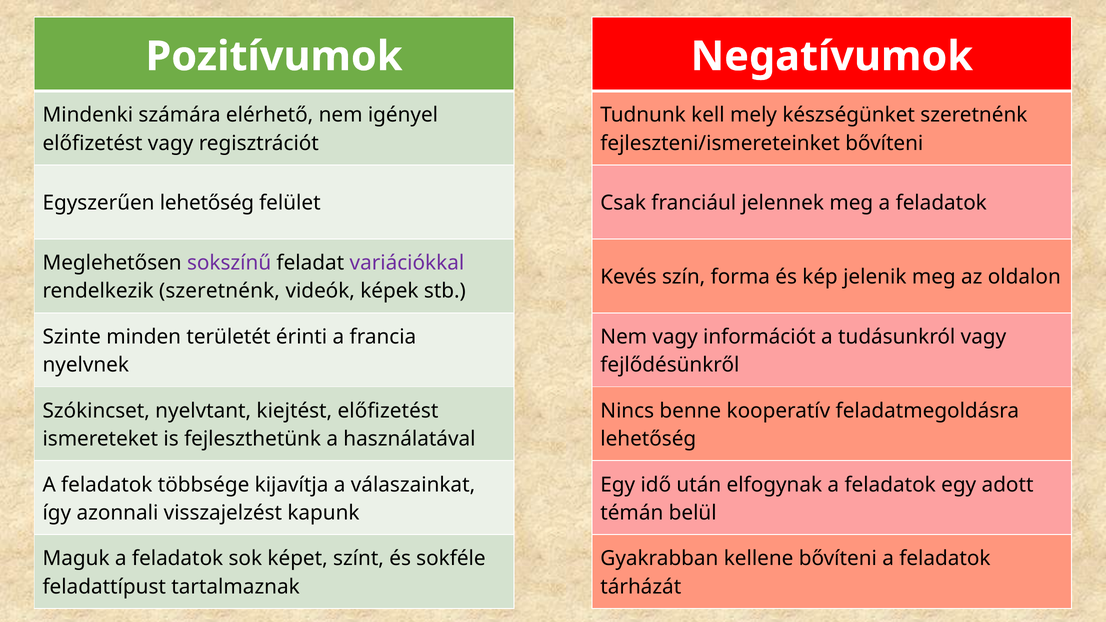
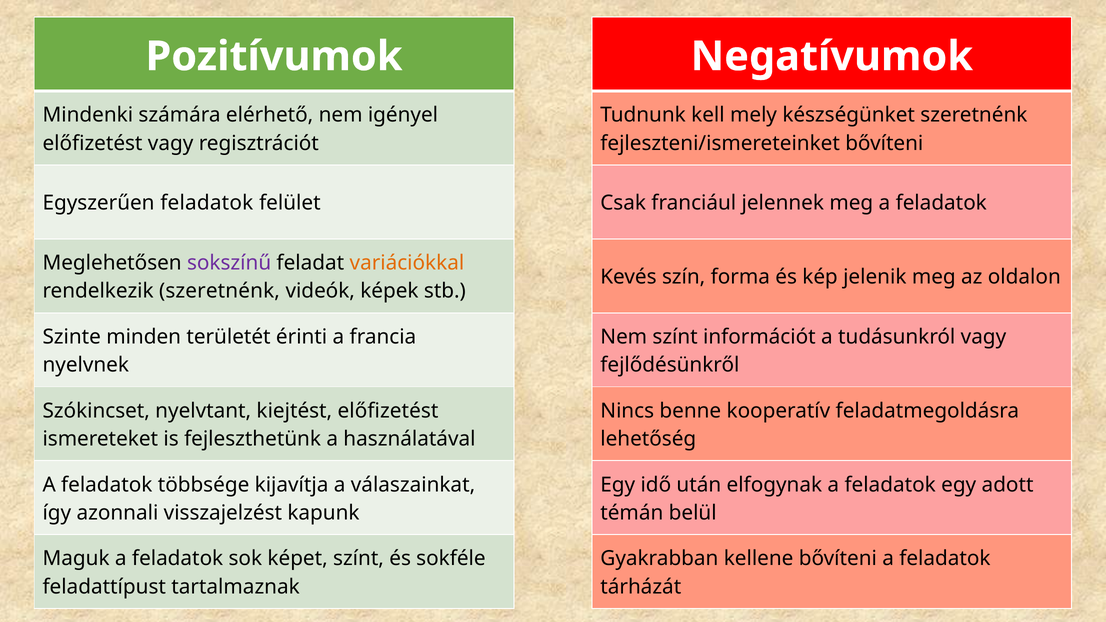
Egyszerűen lehetőség: lehetőség -> feladatok
variációkkal colour: purple -> orange
Nem vagy: vagy -> színt
